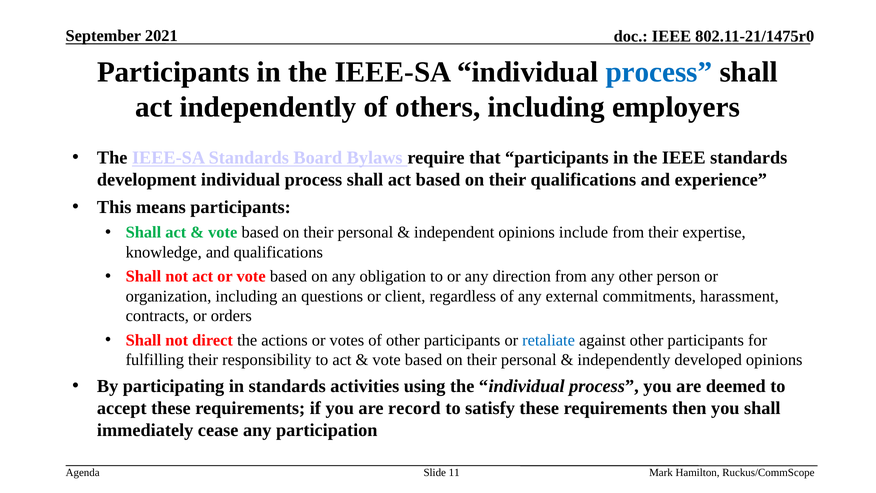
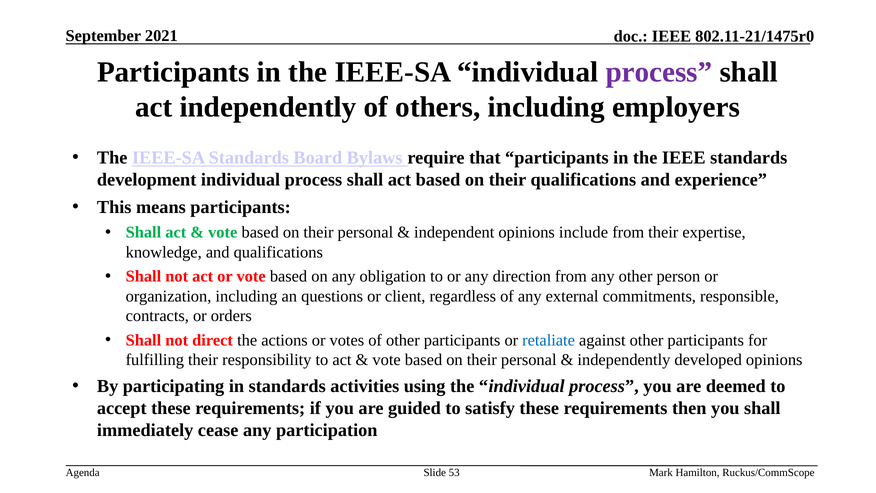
process at (659, 72) colour: blue -> purple
harassment: harassment -> responsible
record: record -> guided
11: 11 -> 53
